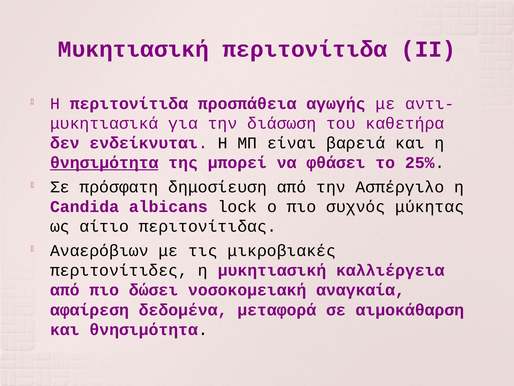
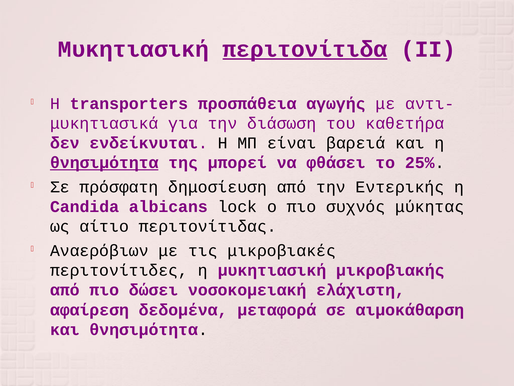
περιτονίτιδα at (305, 49) underline: none -> present
Η περιτονίτιδα: περιτονίτιδα -> transporters
Ασπέργιλο: Ασπέργιλο -> Εντερικής
καλλιέργεια: καλλιέργεια -> μικροβιακής
αναγκαία: αναγκαία -> ελάχιστη
